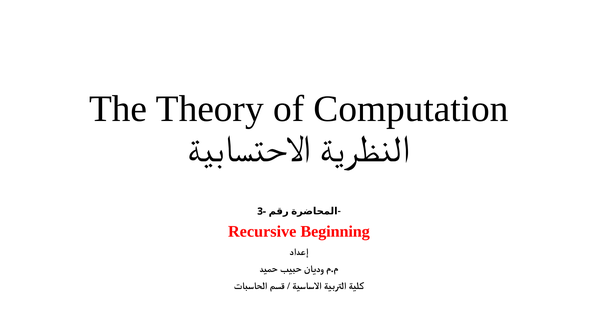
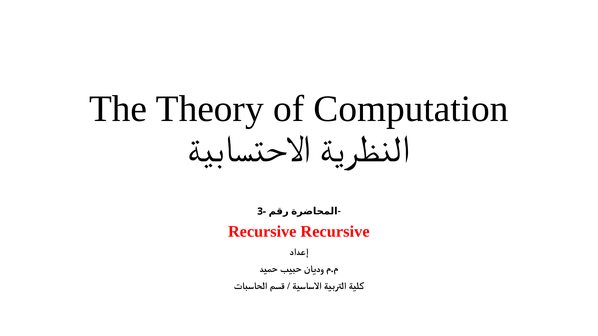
Recursive Beginning: Beginning -> Recursive
